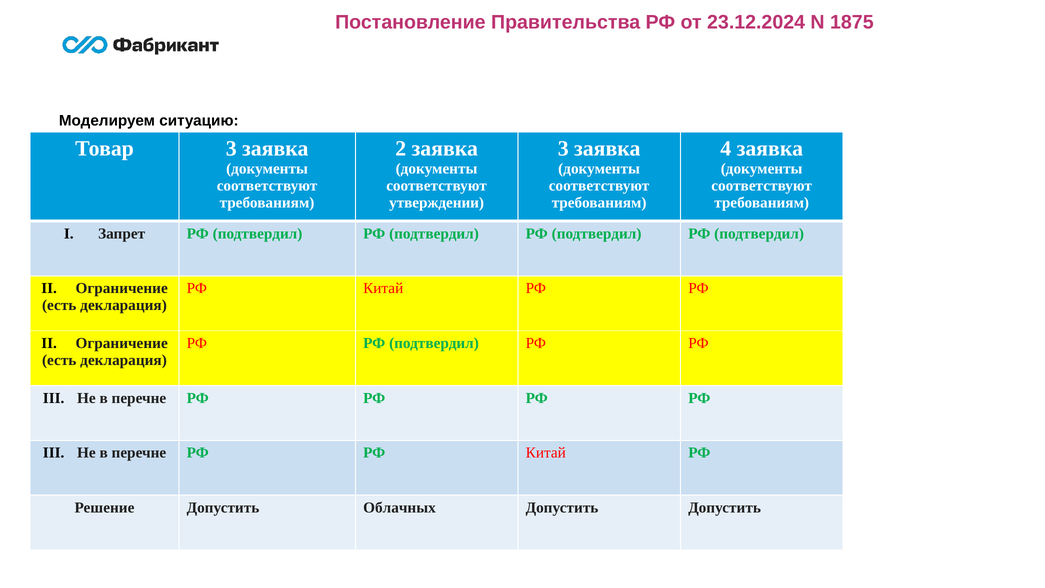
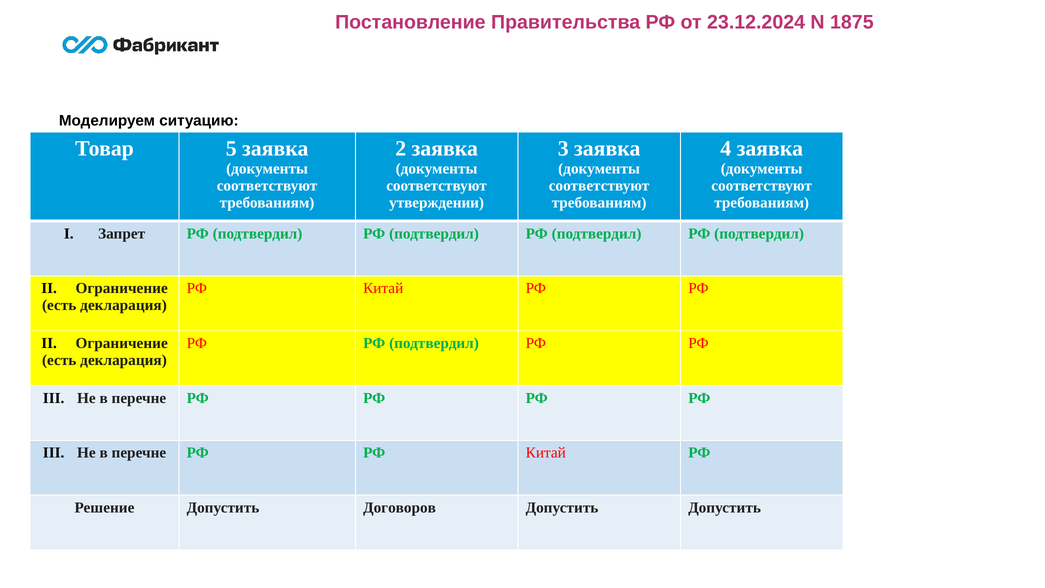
Товар 3: 3 -> 5
Облачных: Облачных -> Договоров
